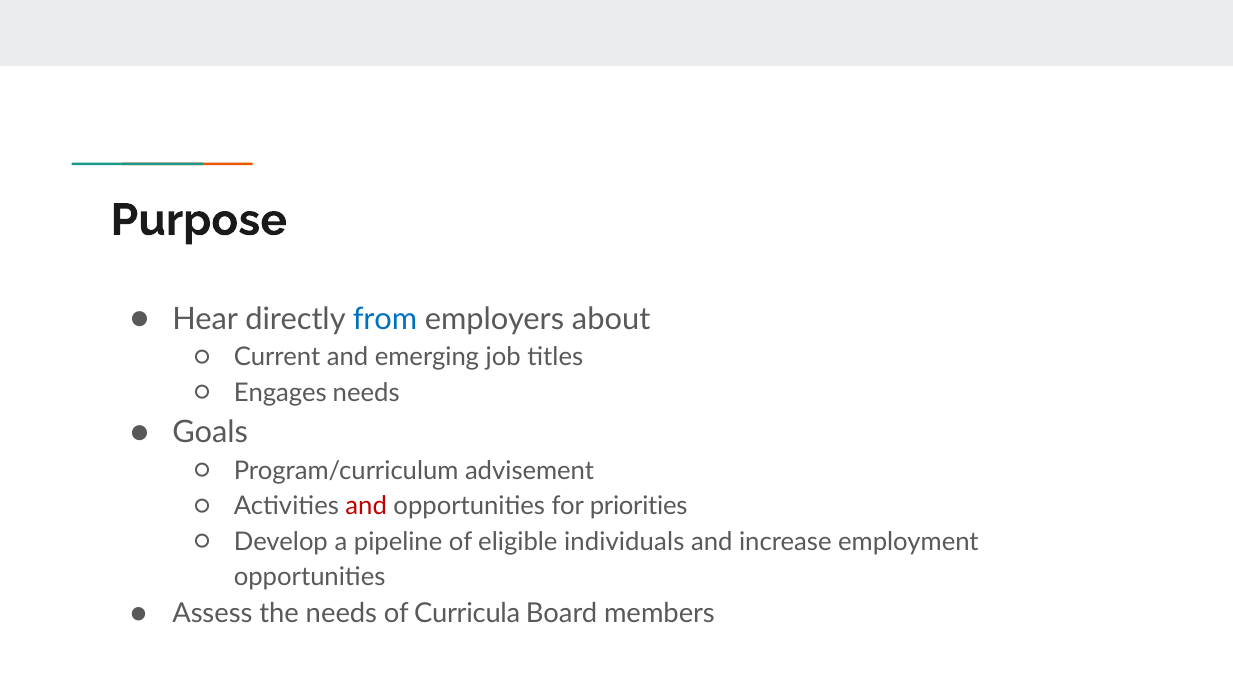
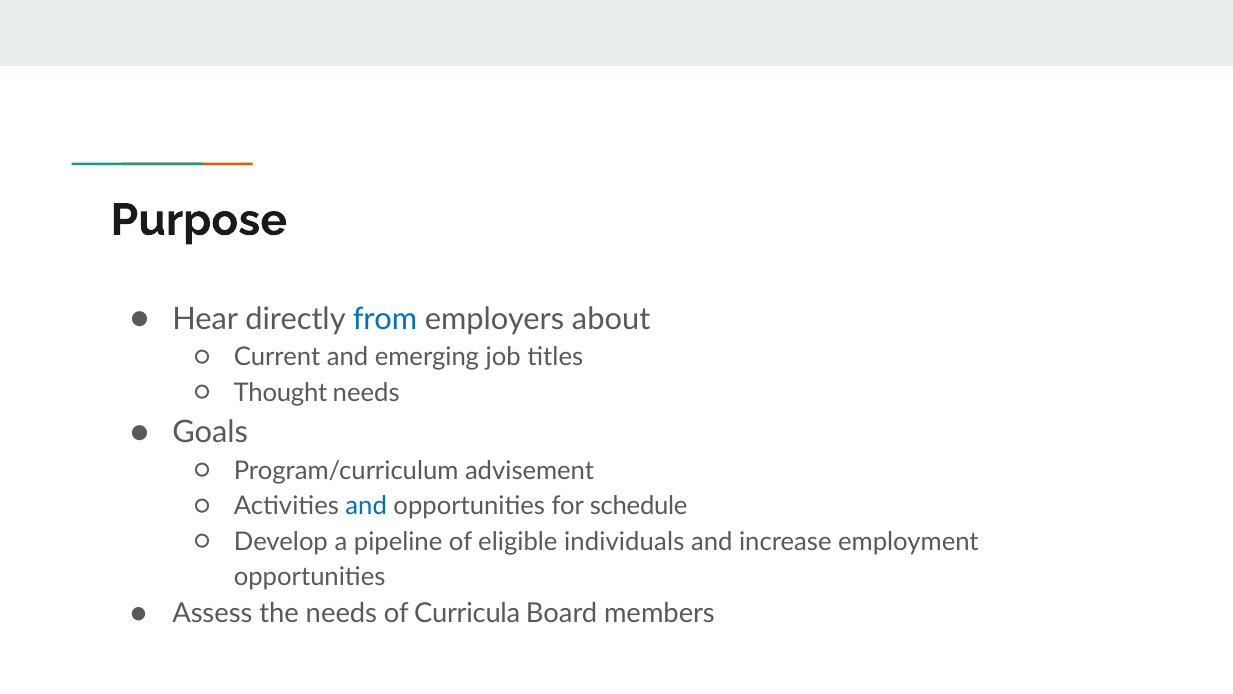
Engages: Engages -> Thought
and at (366, 506) colour: red -> blue
priorities: priorities -> schedule
